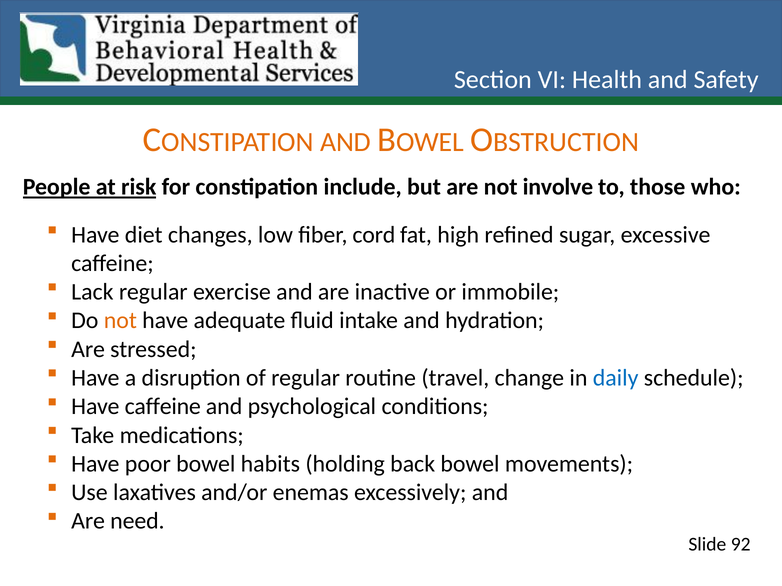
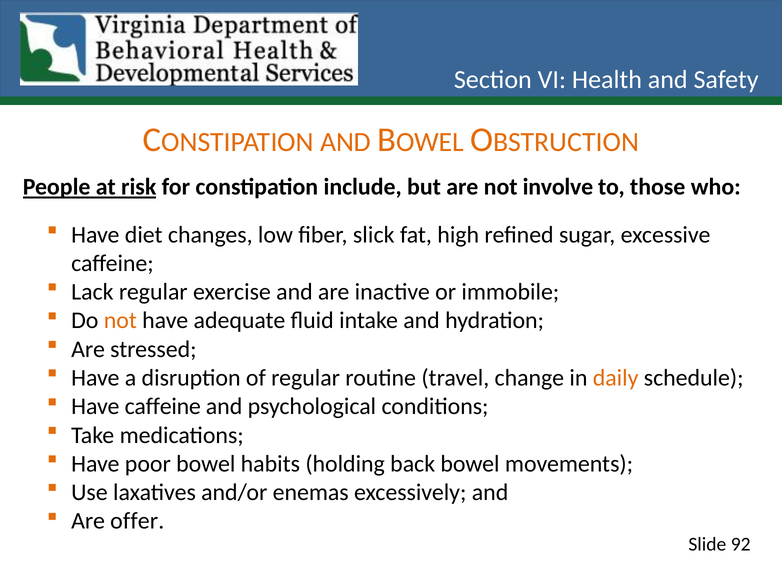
cord: cord -> slick
daily colour: blue -> orange
need: need -> offer
